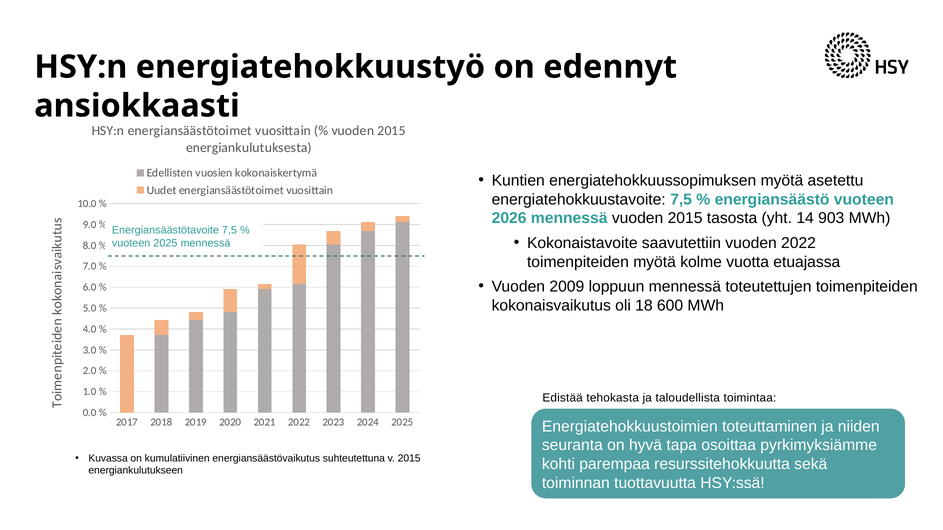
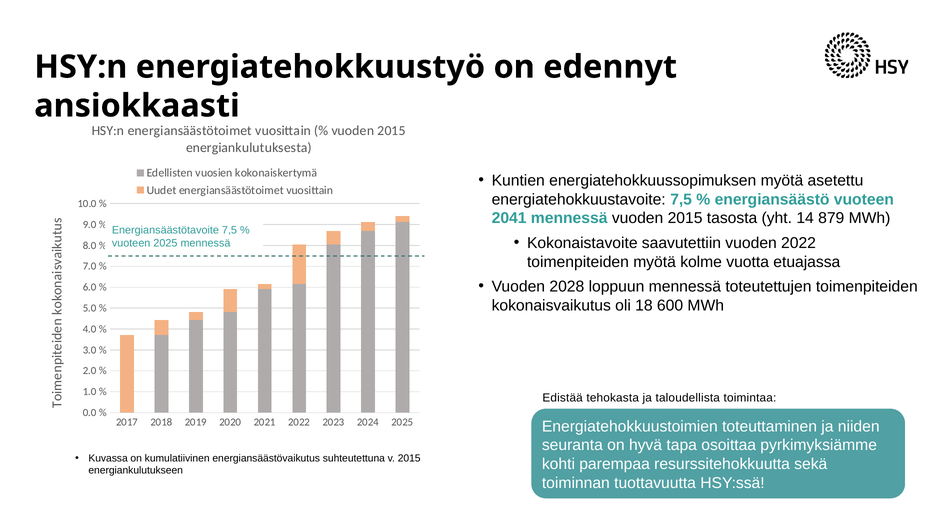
2026: 2026 -> 2041
903: 903 -> 879
2009: 2009 -> 2028
